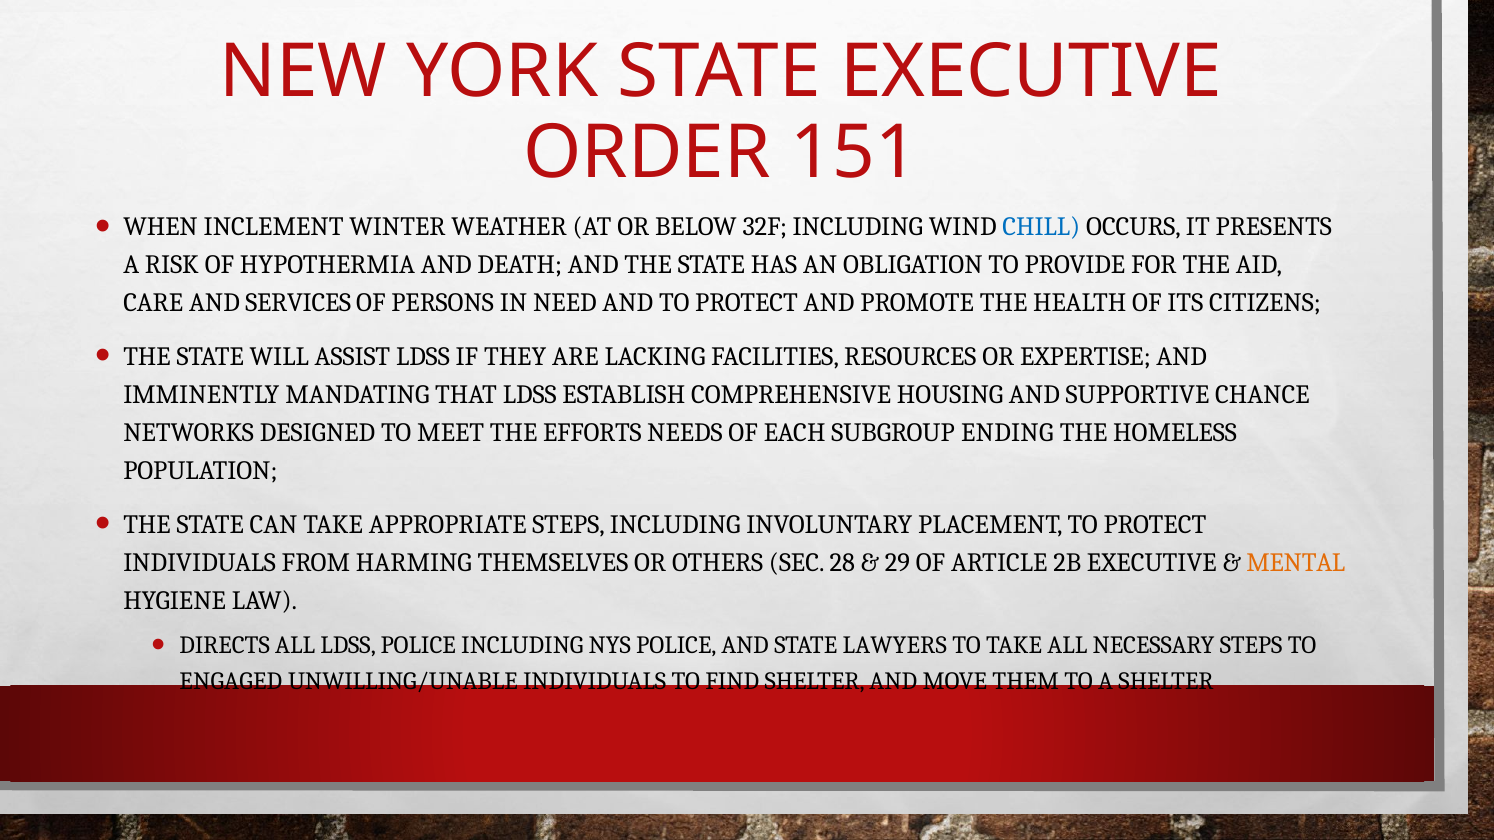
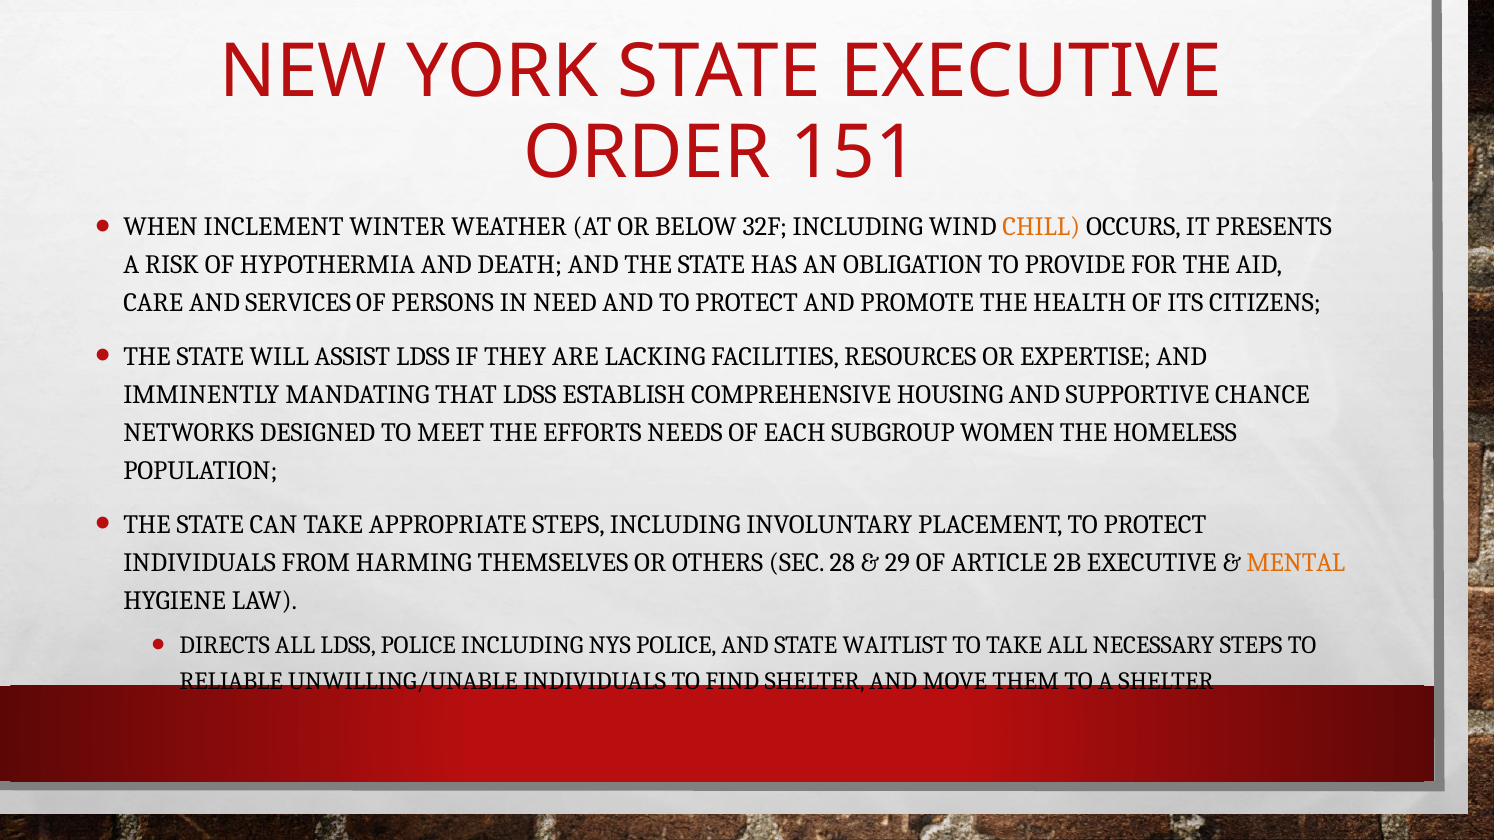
CHILL colour: blue -> orange
ENDING: ENDING -> WOMEN
LAWYERS: LAWYERS -> WAITLIST
ENGAGED: ENGAGED -> RELIABLE
